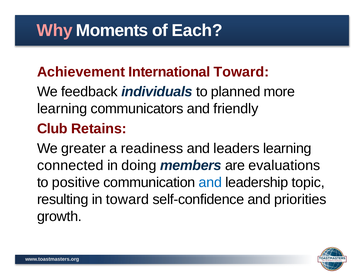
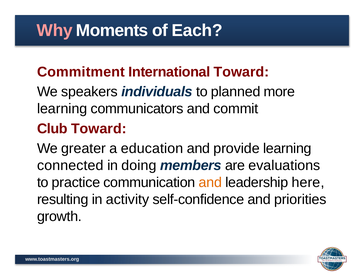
Achievement: Achievement -> Commitment
feedback: feedback -> speakers
friendly: friendly -> commit
Club Retains: Retains -> Toward
readiness: readiness -> education
leaders: leaders -> provide
positive: positive -> practice
and at (210, 182) colour: blue -> orange
topic: topic -> here
in toward: toward -> activity
